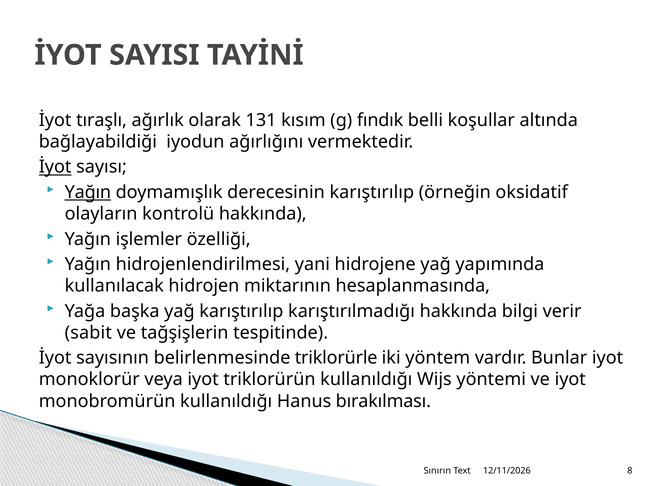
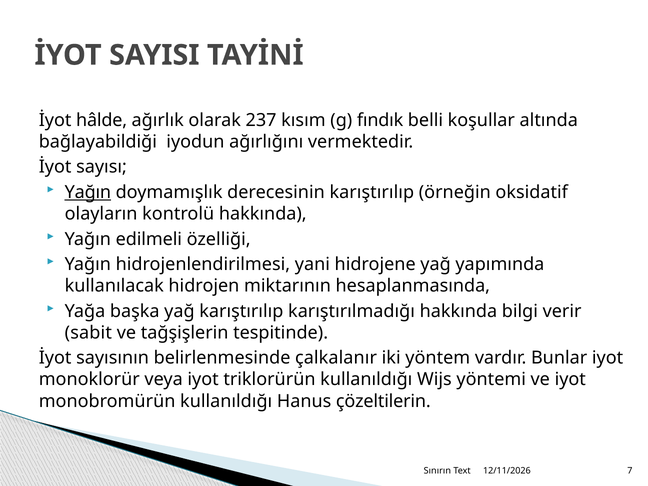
tıraşlı: tıraşlı -> hâlde
131: 131 -> 237
İyot at (55, 167) underline: present -> none
işlemler: işlemler -> edilmeli
triklorürle: triklorürle -> çalkalanır
bırakılması: bırakılması -> çözeltilerin
8: 8 -> 7
